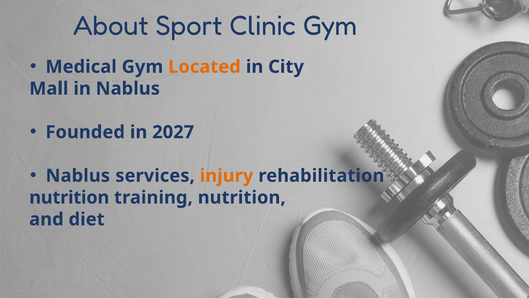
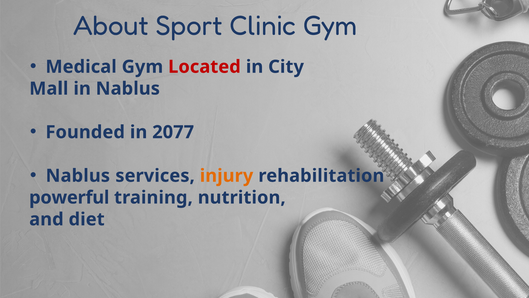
Located colour: orange -> red
2027: 2027 -> 2077
nutrition at (69, 197): nutrition -> powerful
